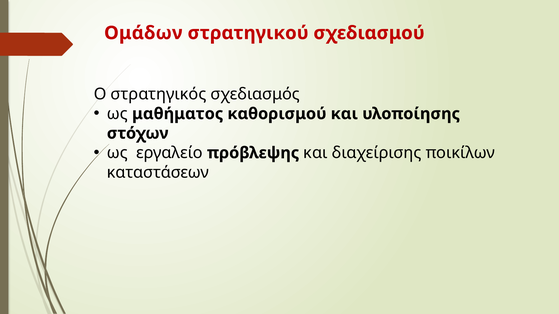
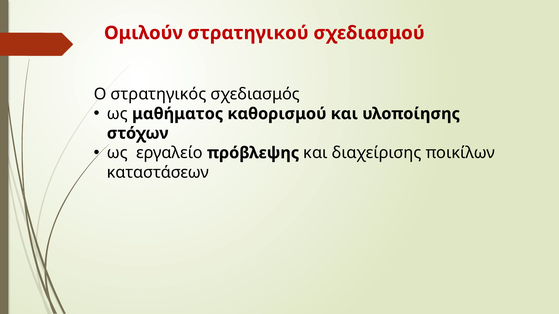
Ομάδων: Ομάδων -> Ομιλούν
